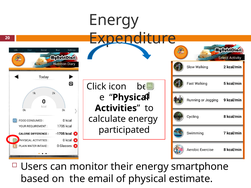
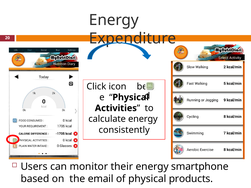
participated: participated -> consistently
estimate: estimate -> products
